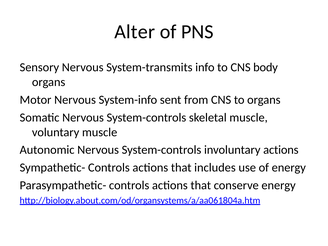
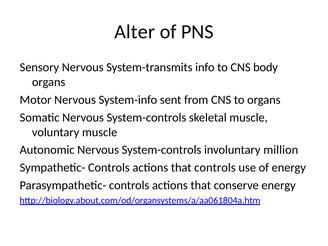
involuntary actions: actions -> million
that includes: includes -> controls
